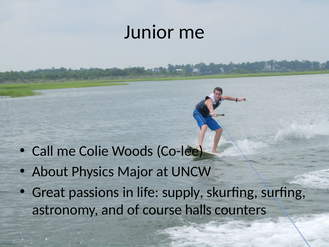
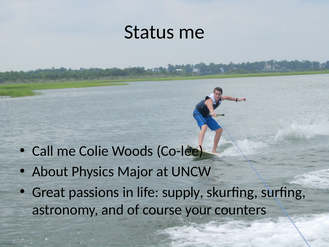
Junior: Junior -> Status
halls: halls -> your
